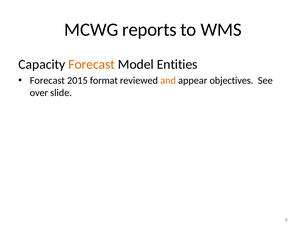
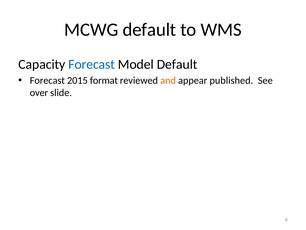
MCWG reports: reports -> default
Forecast at (92, 64) colour: orange -> blue
Model Entities: Entities -> Default
objectives: objectives -> published
